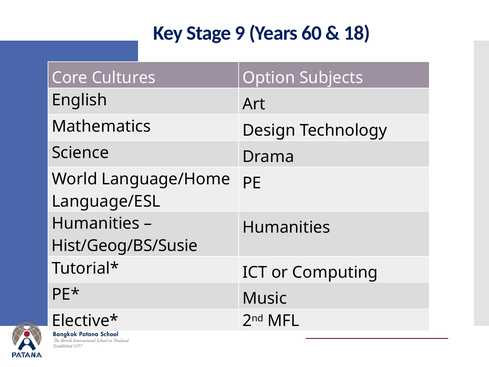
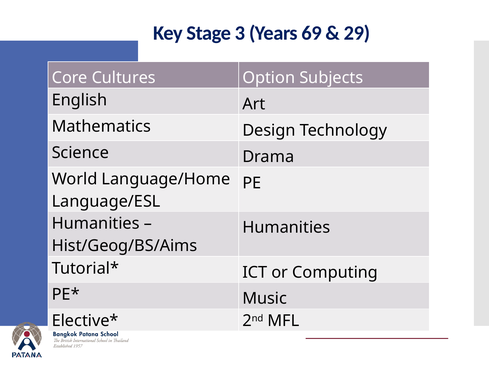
9: 9 -> 3
60: 60 -> 69
18: 18 -> 29
Hist/Geog/BS/Susie: Hist/Geog/BS/Susie -> Hist/Geog/BS/Aims
